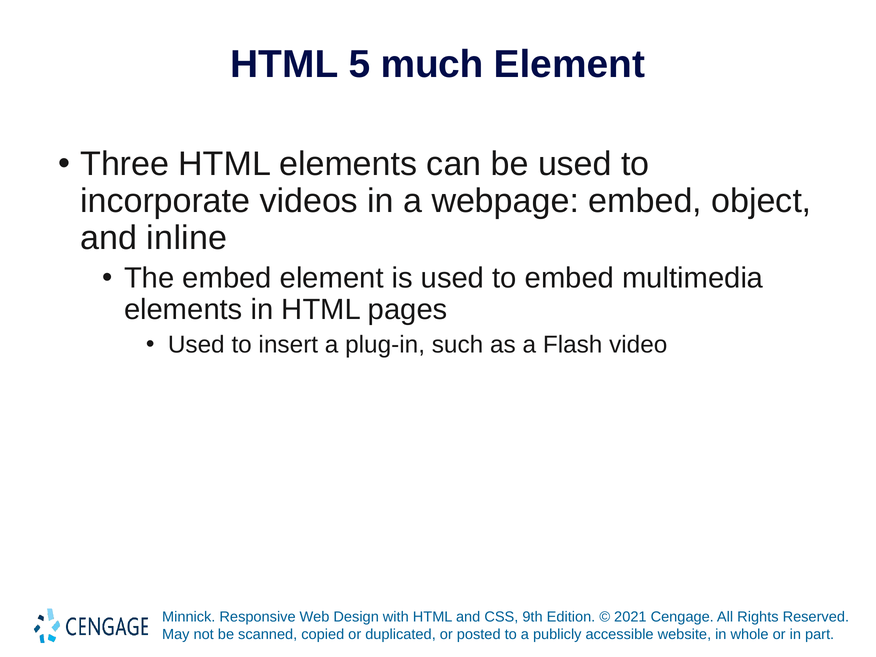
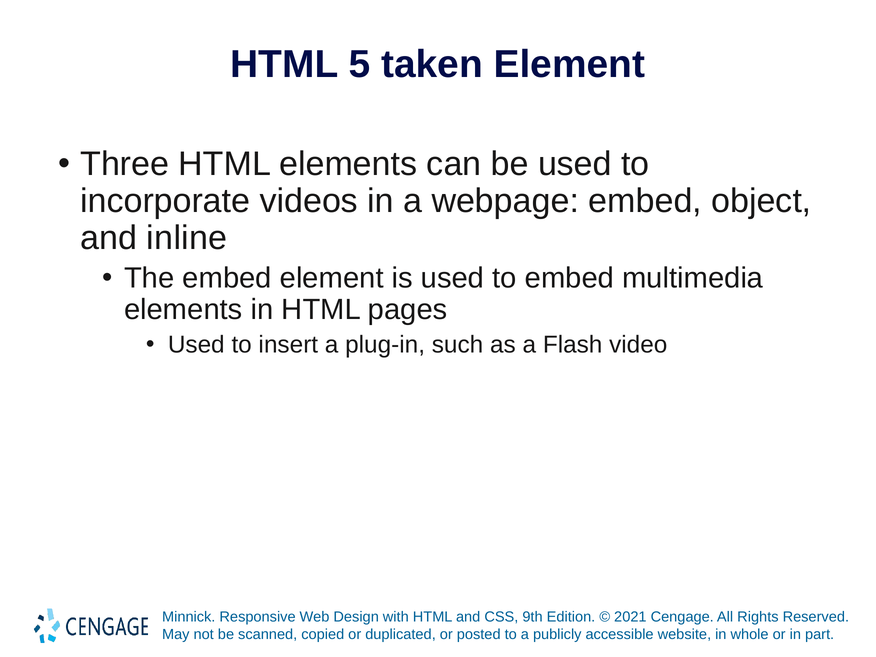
much: much -> taken
